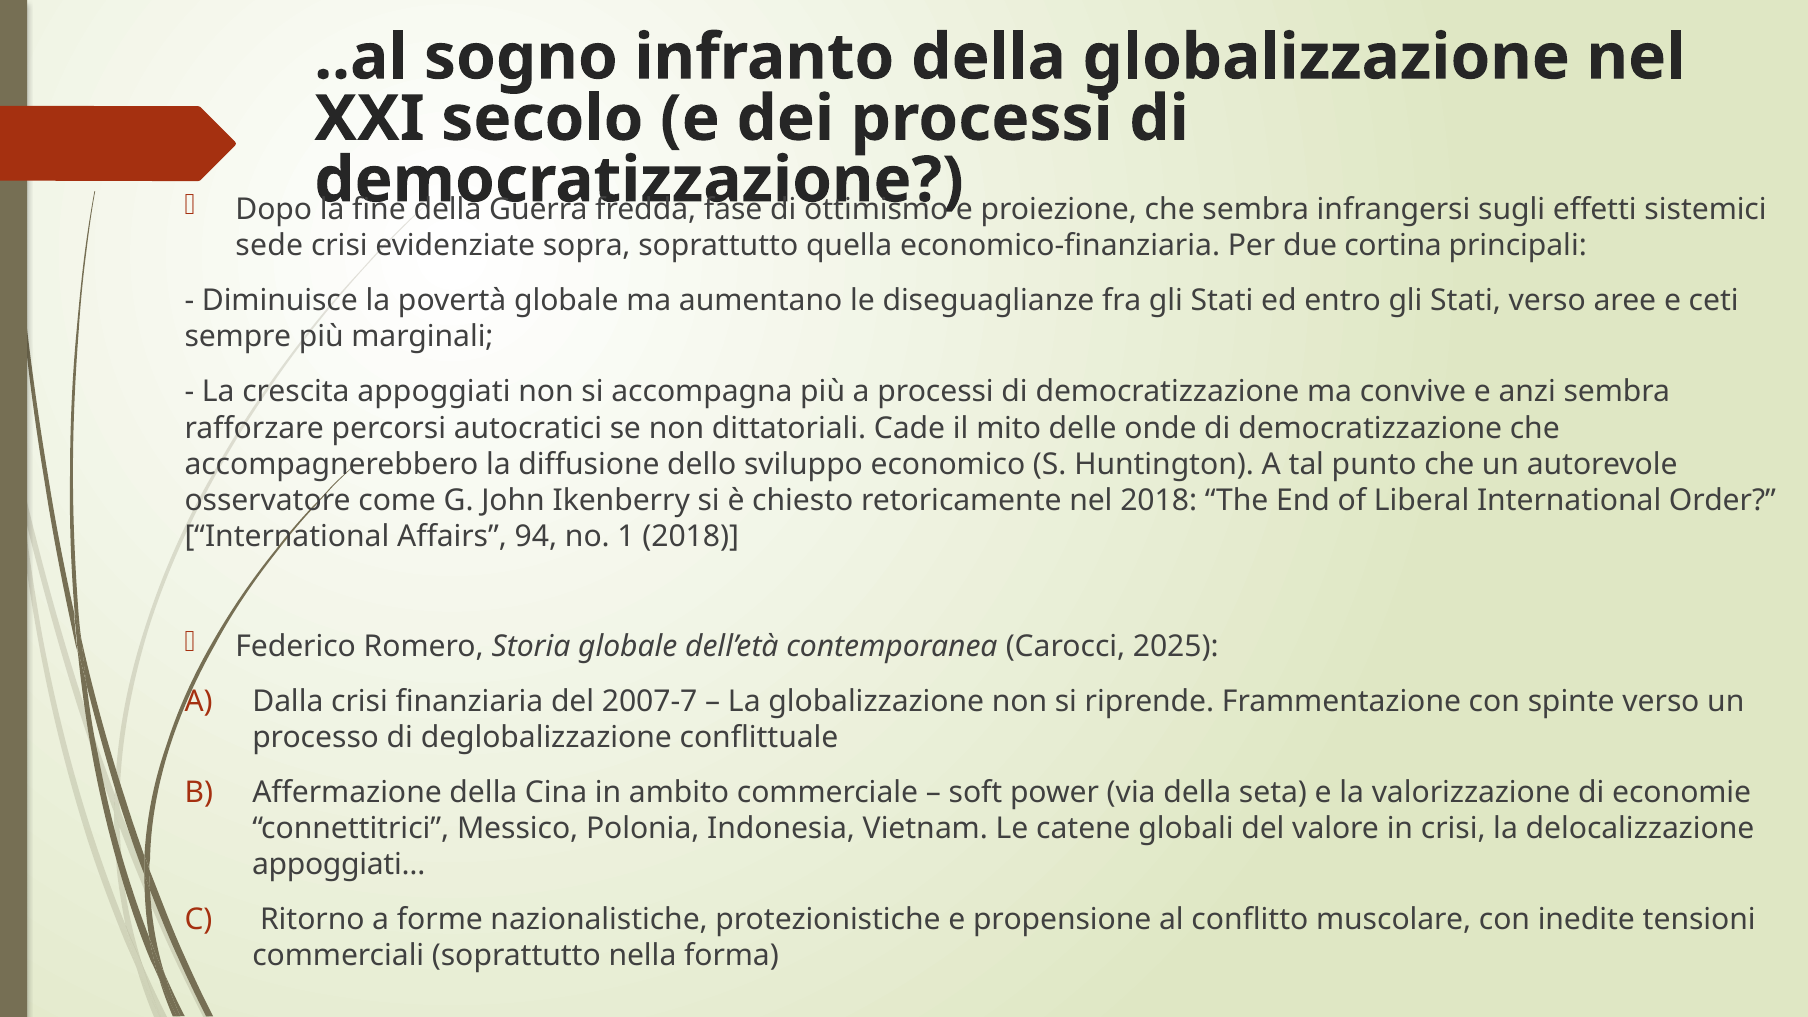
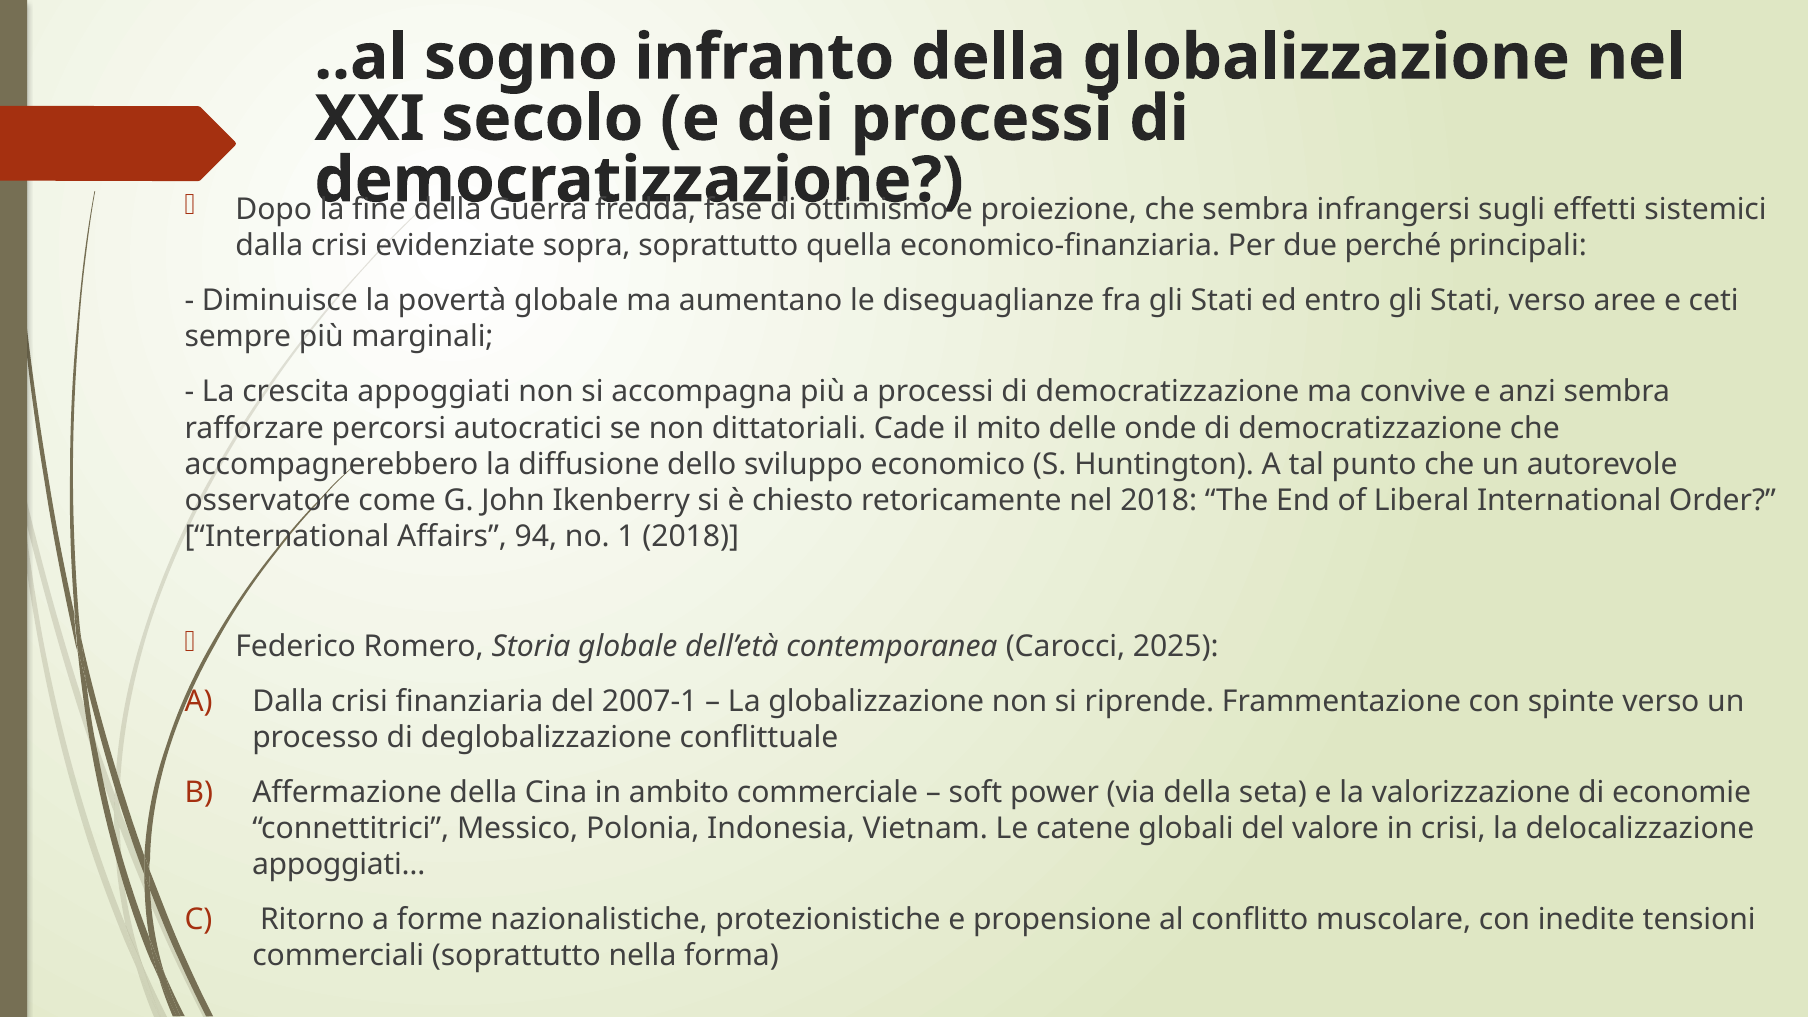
sede at (269, 246): sede -> dalla
cortina: cortina -> perché
2007-7: 2007-7 -> 2007-1
